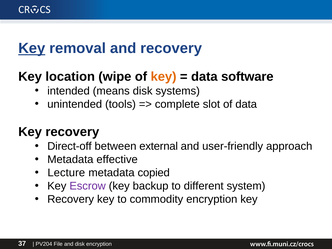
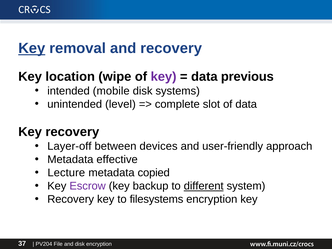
key at (164, 77) colour: orange -> purple
software: software -> previous
means: means -> mobile
tools: tools -> level
Direct-off: Direct-off -> Layer-off
external: external -> devices
different underline: none -> present
commodity: commodity -> filesystems
